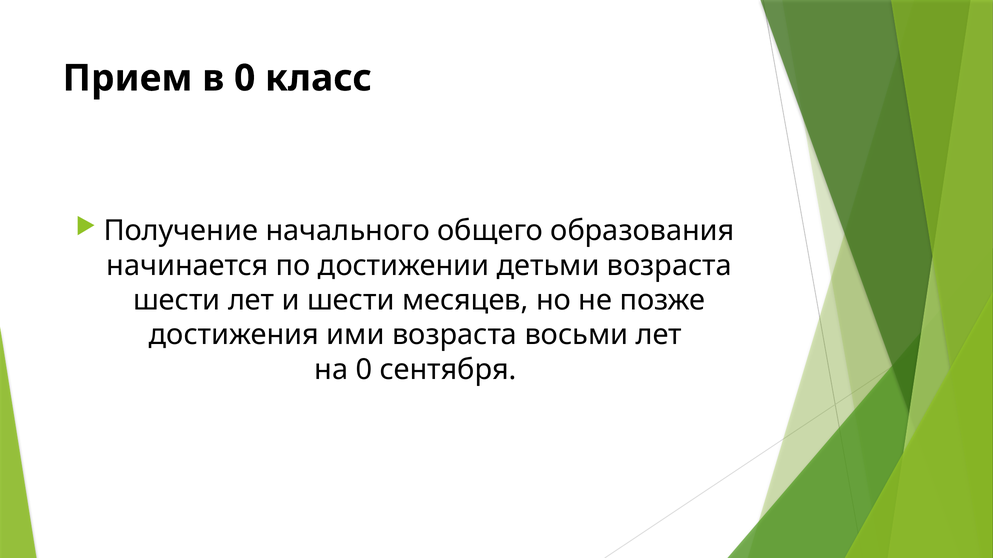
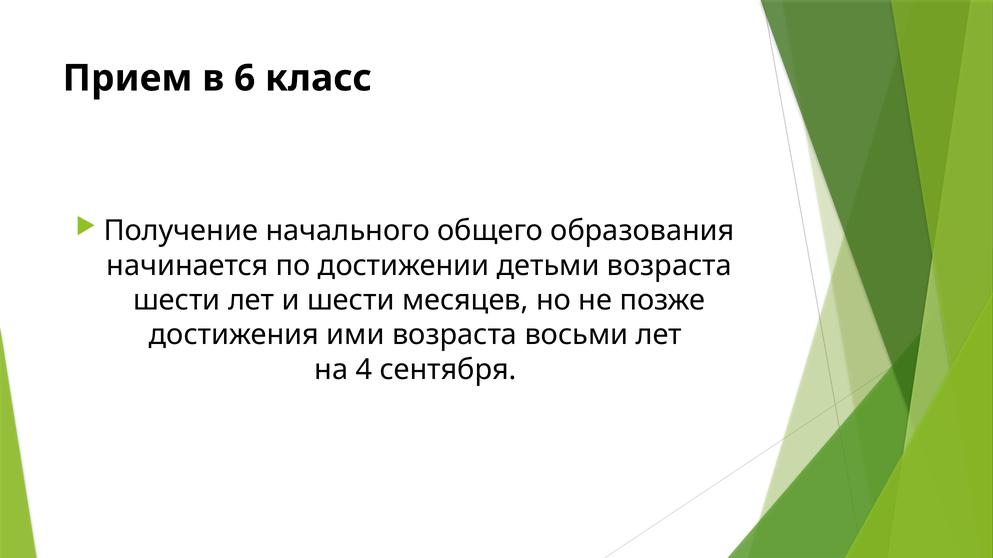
в 0: 0 -> 6
на 0: 0 -> 4
